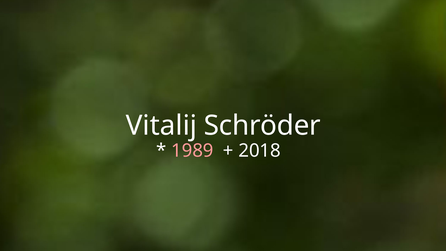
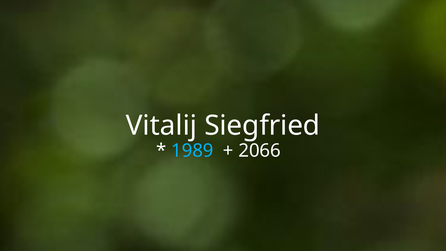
Schröder: Schröder -> Siegfried
1989 colour: pink -> light blue
2018: 2018 -> 2066
